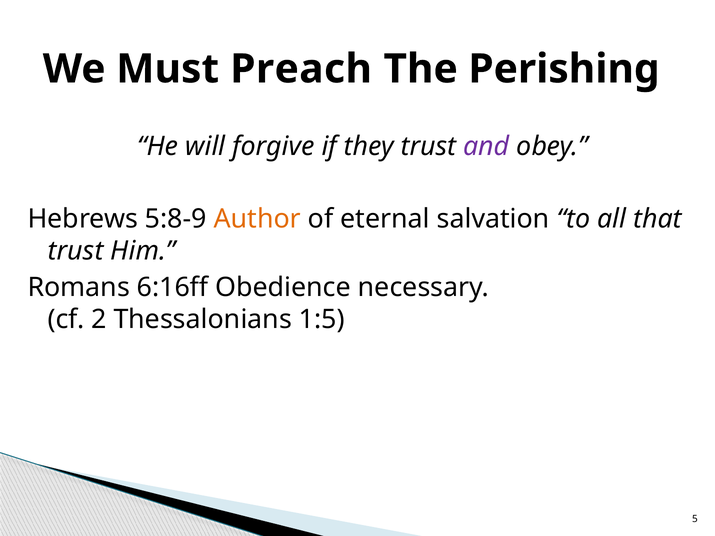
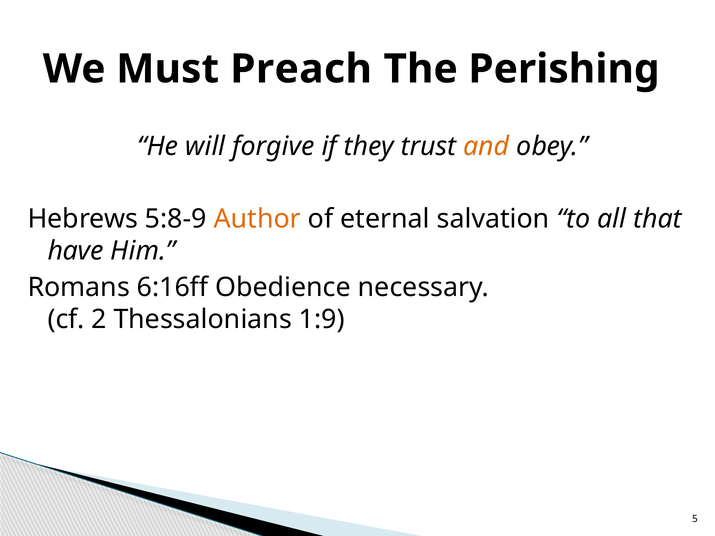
and colour: purple -> orange
trust at (75, 251): trust -> have
1:5: 1:5 -> 1:9
